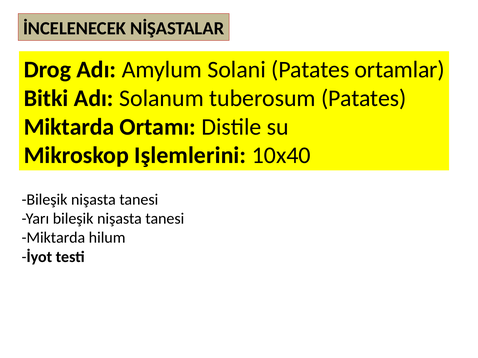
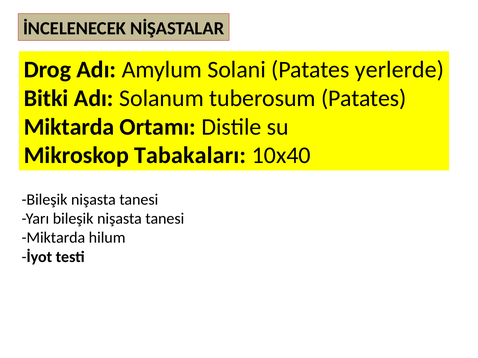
ortamlar: ortamlar -> yerlerde
Işlemlerini: Işlemlerini -> Tabakaları
